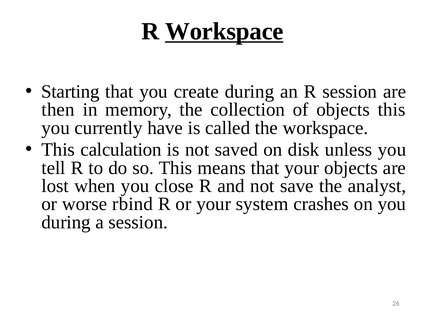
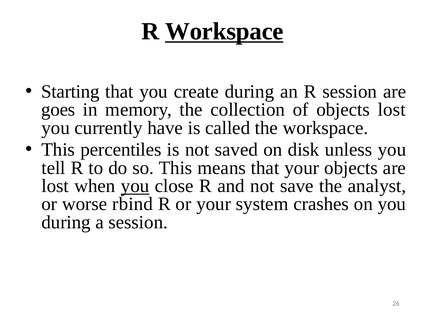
then: then -> goes
objects this: this -> lost
calculation: calculation -> percentiles
you at (135, 186) underline: none -> present
